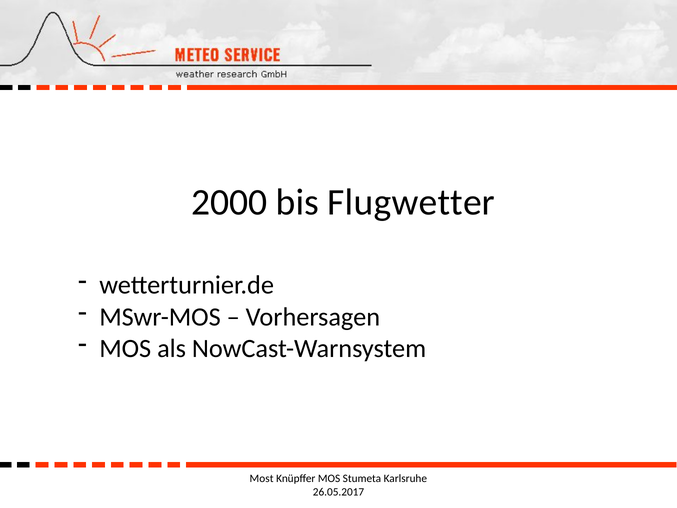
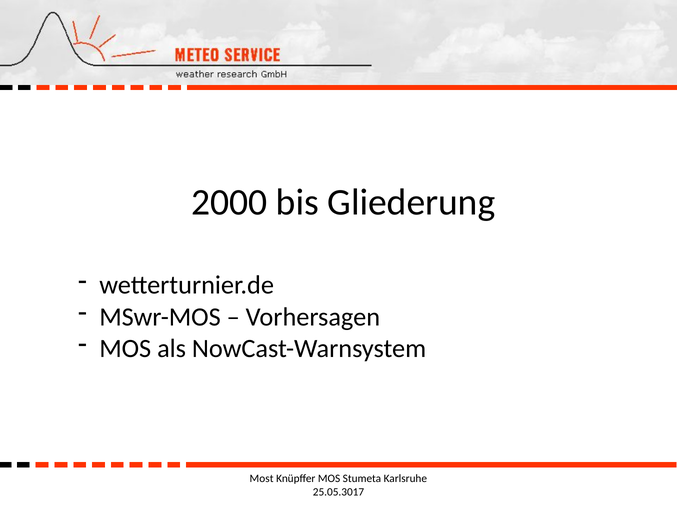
Flugwetter: Flugwetter -> Gliederung
26.05.2017: 26.05.2017 -> 25.05.3017
